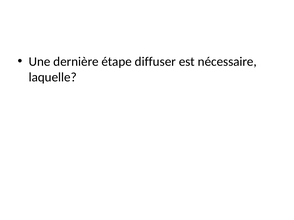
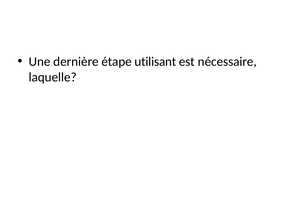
diffuser: diffuser -> utilisant
